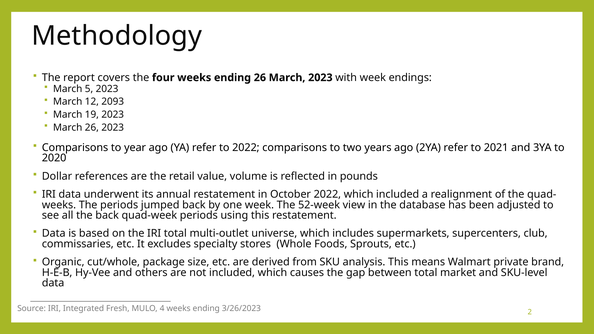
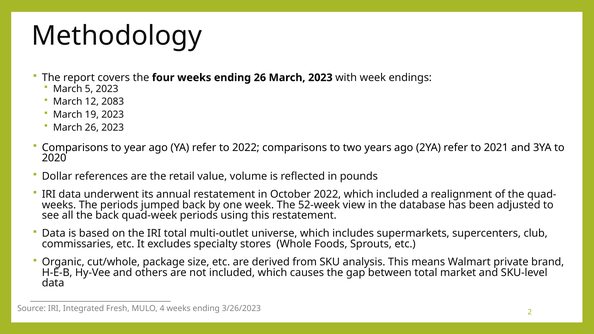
2093: 2093 -> 2083
